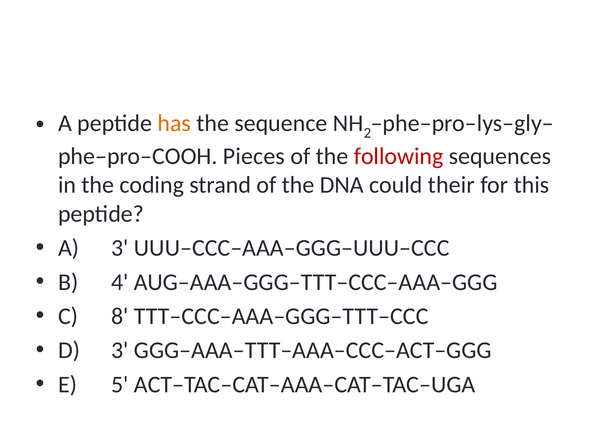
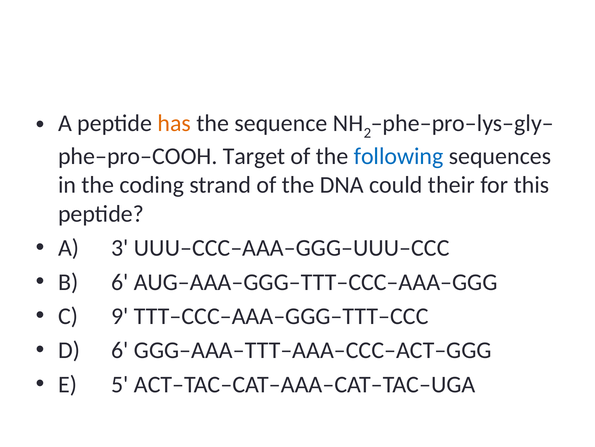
Pieces: Pieces -> Target
following colour: red -> blue
B 4: 4 -> 6
8: 8 -> 9
D 3: 3 -> 6
